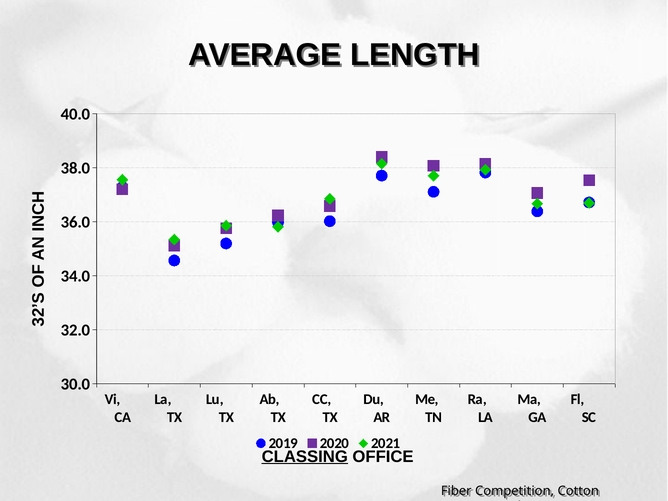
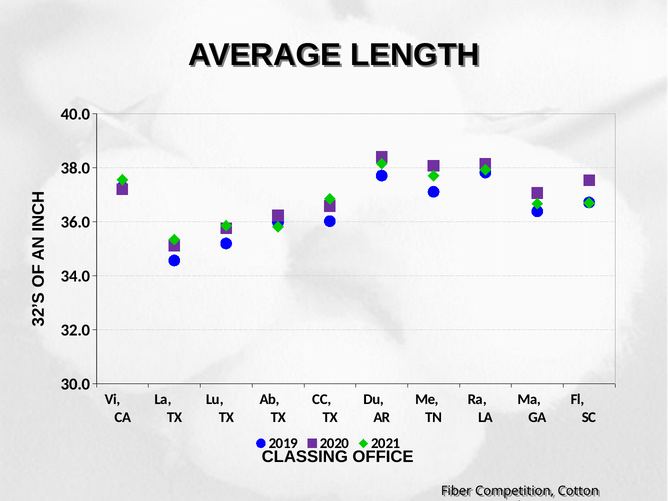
CLASSING underline: present -> none
